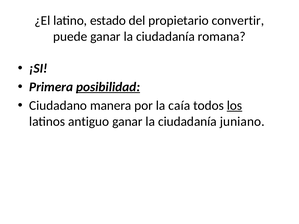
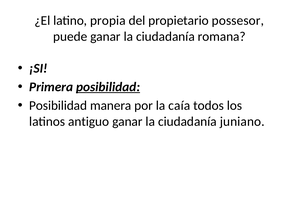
estado: estado -> propia
convertir: convertir -> possesor
Ciudadano at (58, 106): Ciudadano -> Posibilidad
los underline: present -> none
